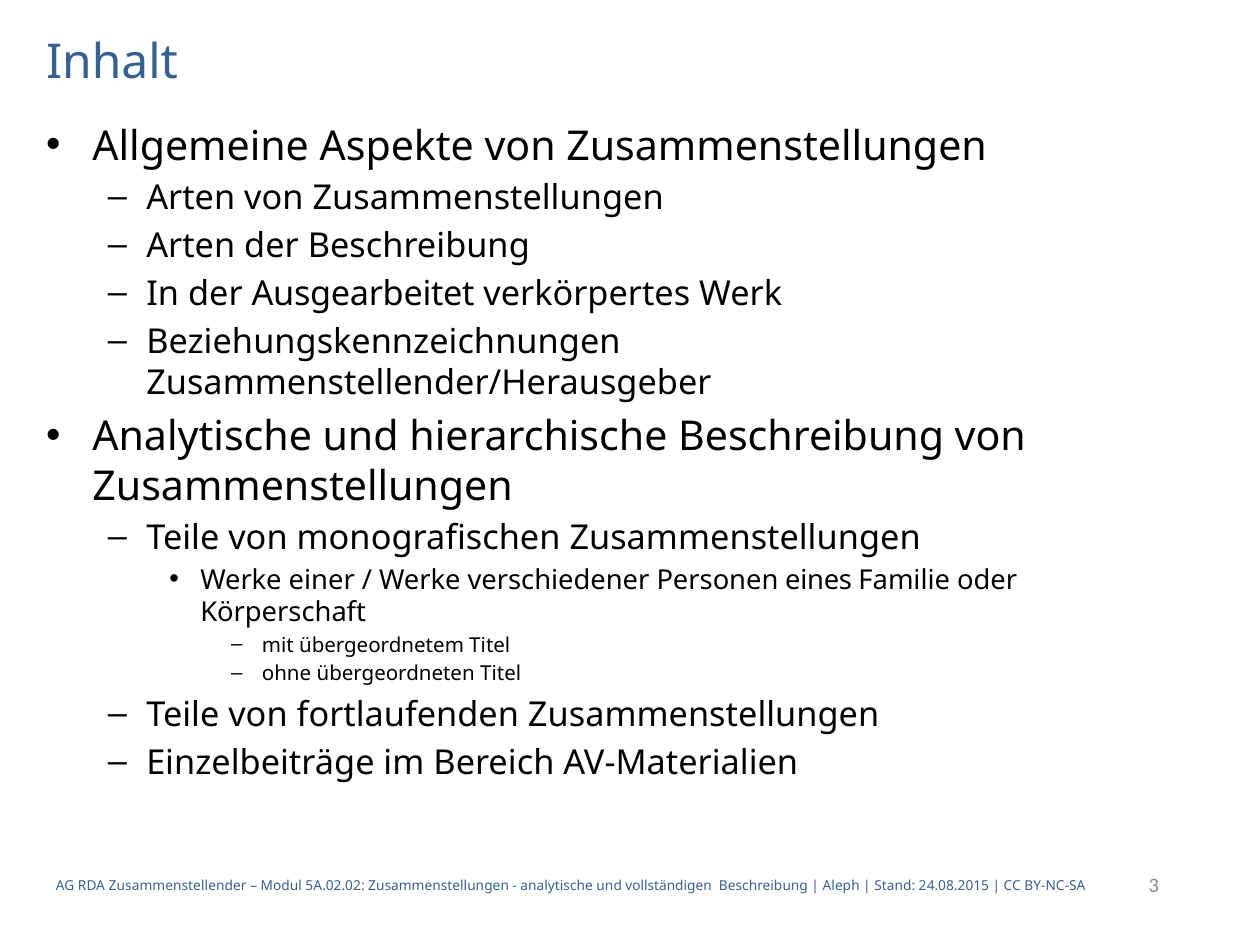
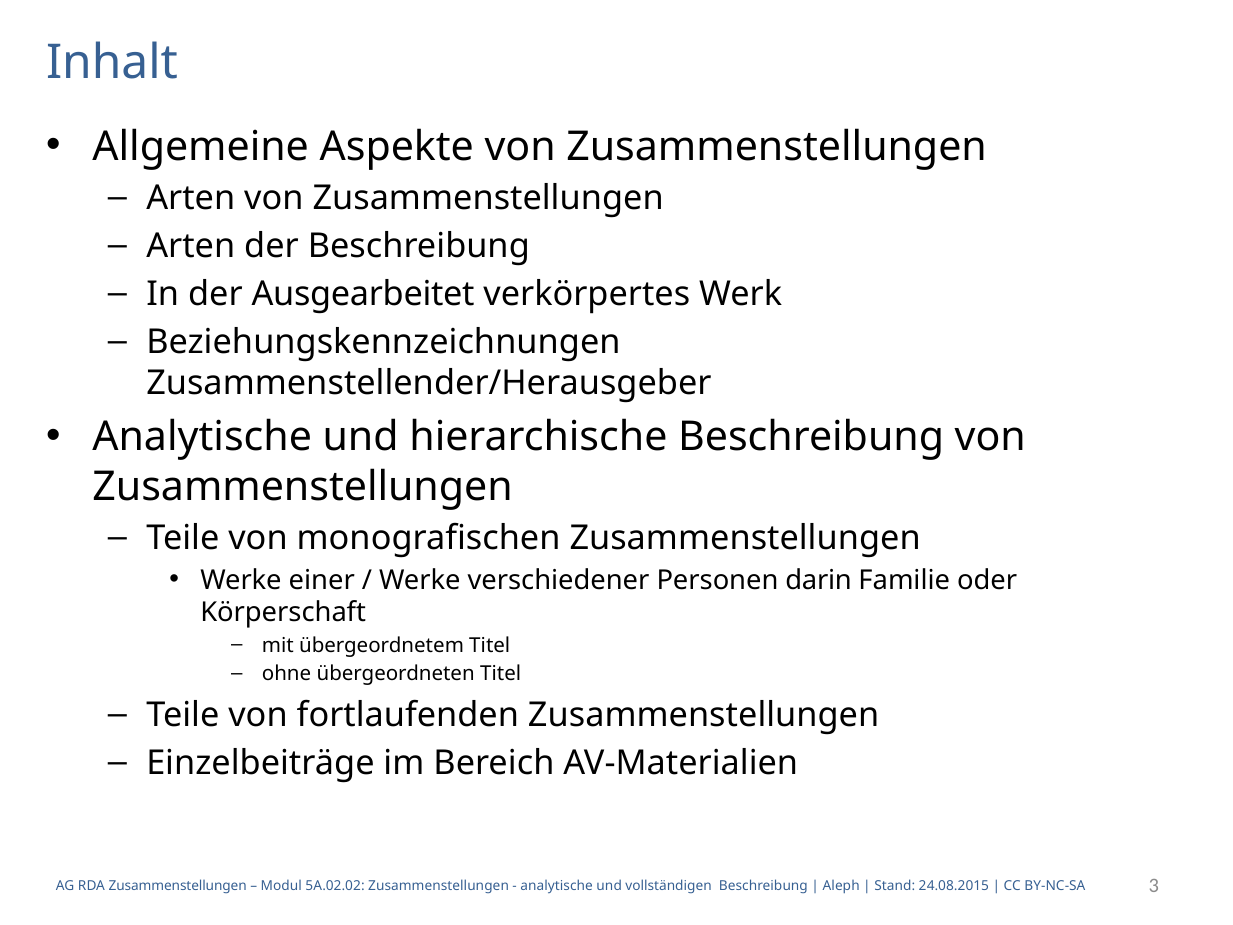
eines: eines -> darin
RDA Zusammenstellender: Zusammenstellender -> Zusammenstellungen
